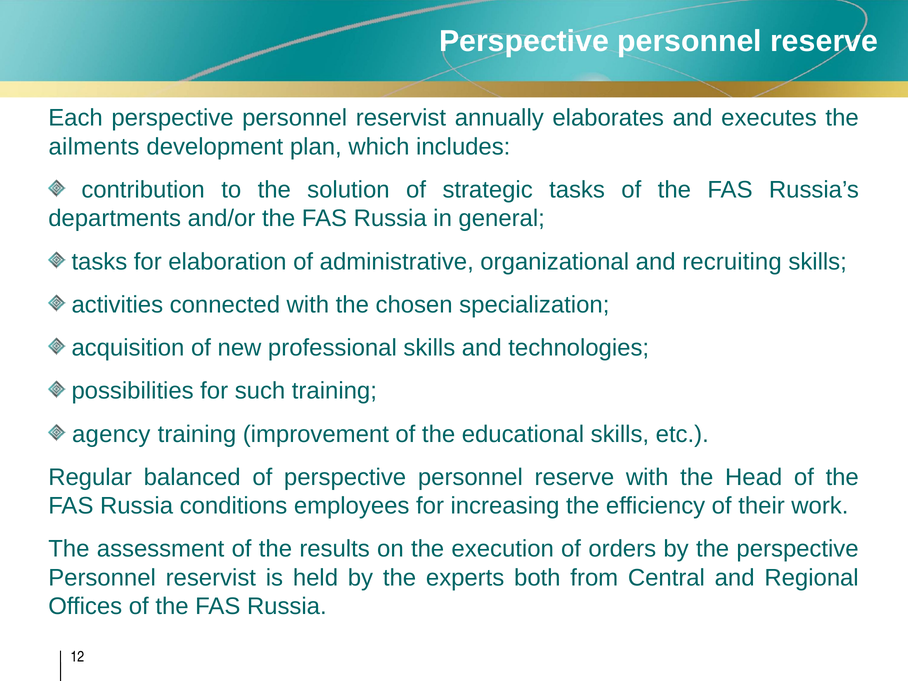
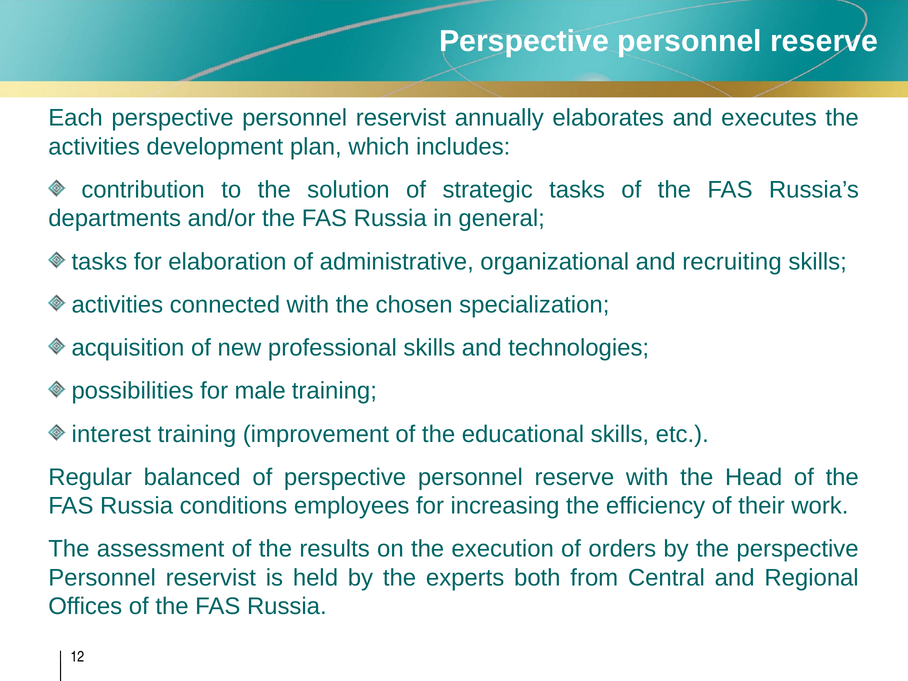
ailments at (94, 147): ailments -> activities
such: such -> male
agency: agency -> interest
